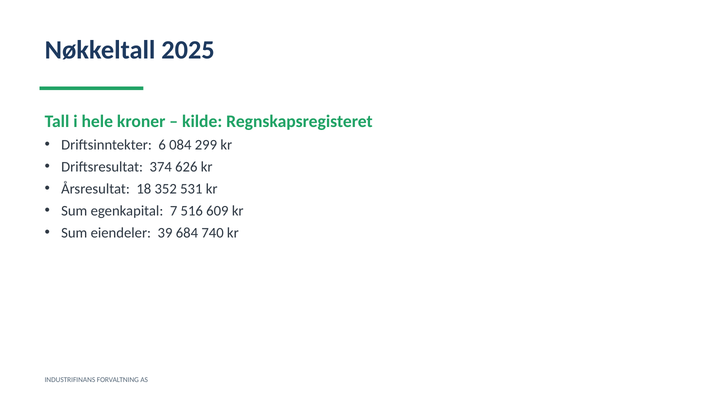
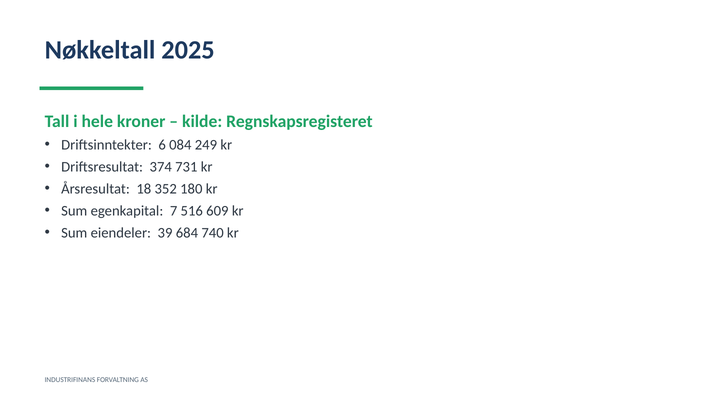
299: 299 -> 249
626: 626 -> 731
531: 531 -> 180
